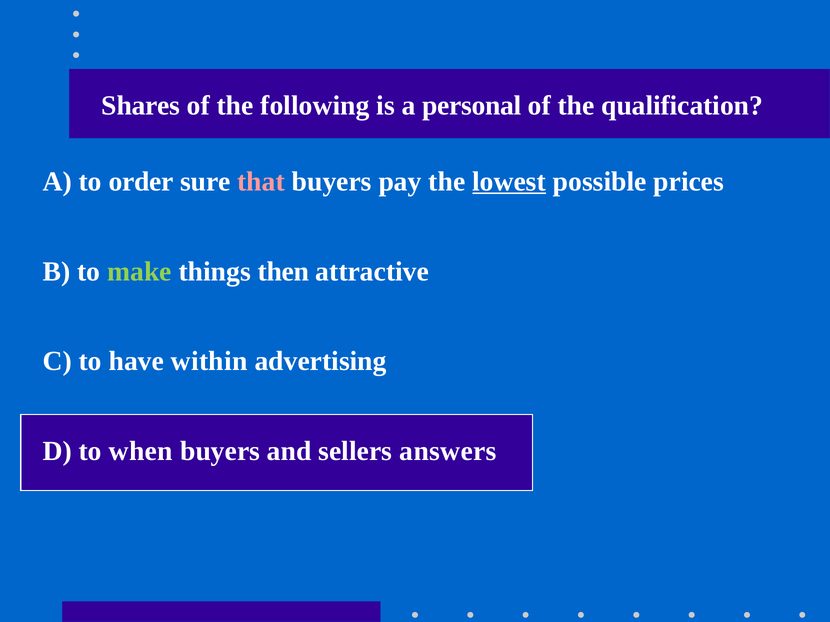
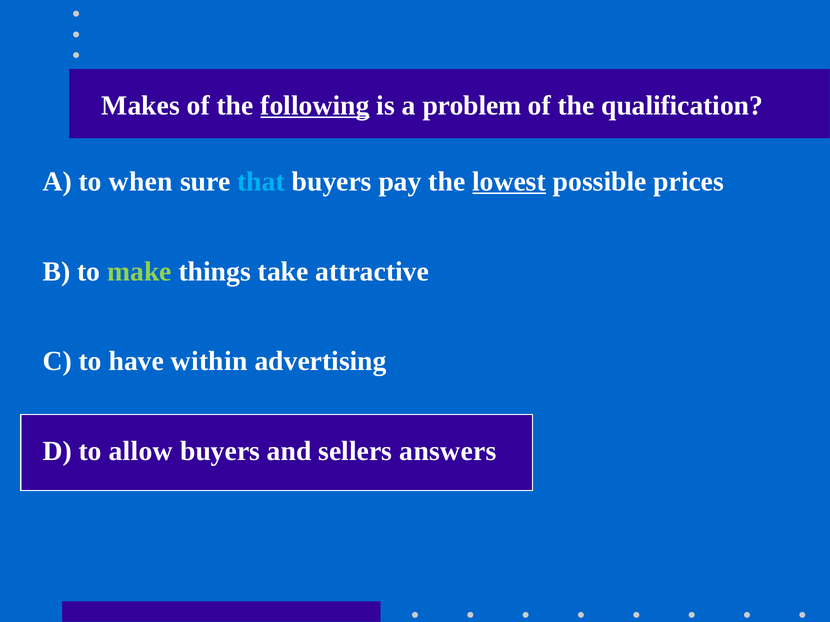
Shares: Shares -> Makes
following underline: none -> present
personal: personal -> problem
order: order -> when
that colour: pink -> light blue
then: then -> take
when: when -> allow
